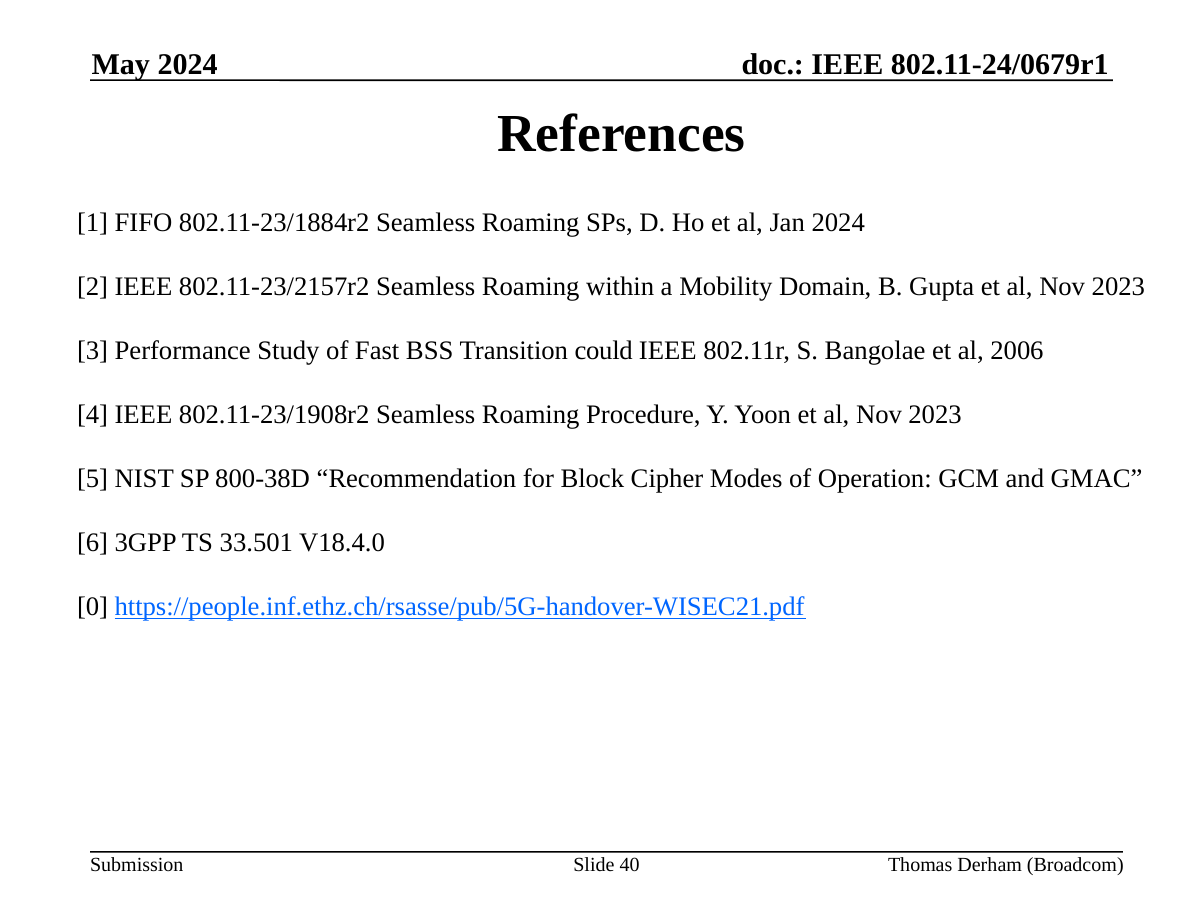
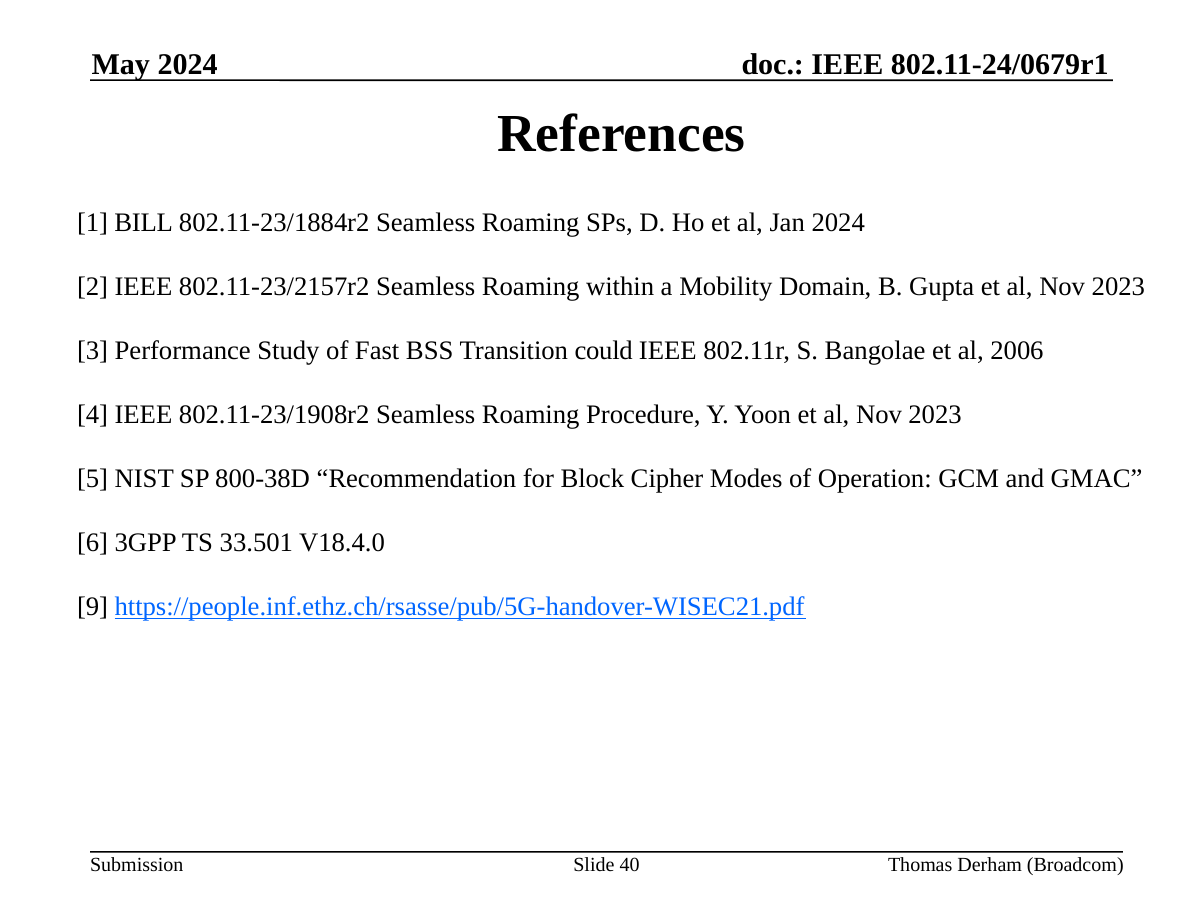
FIFO: FIFO -> BILL
0: 0 -> 9
